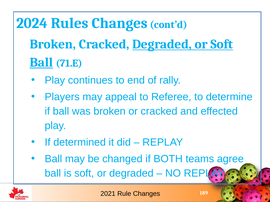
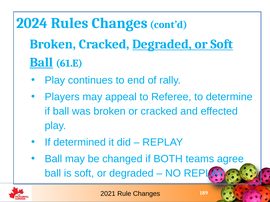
71.E: 71.E -> 61.E
